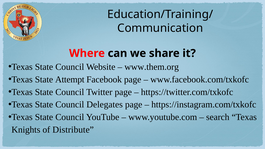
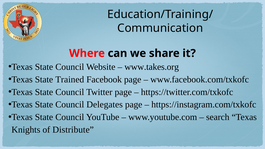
www.them.org: www.them.org -> www.takes.org
Attempt: Attempt -> Trained
